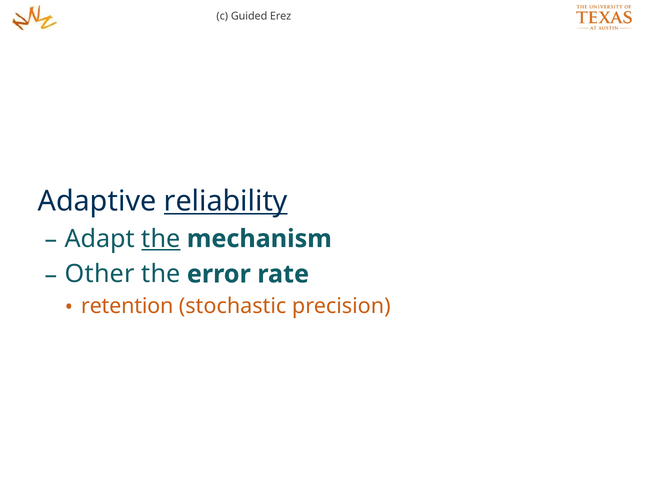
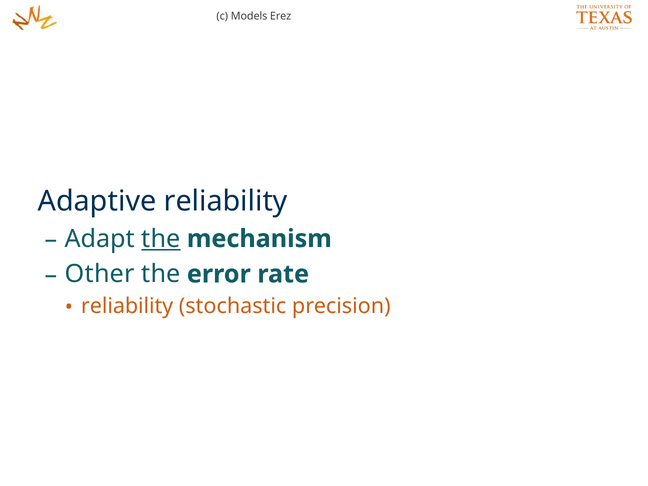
Guided: Guided -> Models
reliability at (226, 201) underline: present -> none
retention at (127, 306): retention -> reliability
